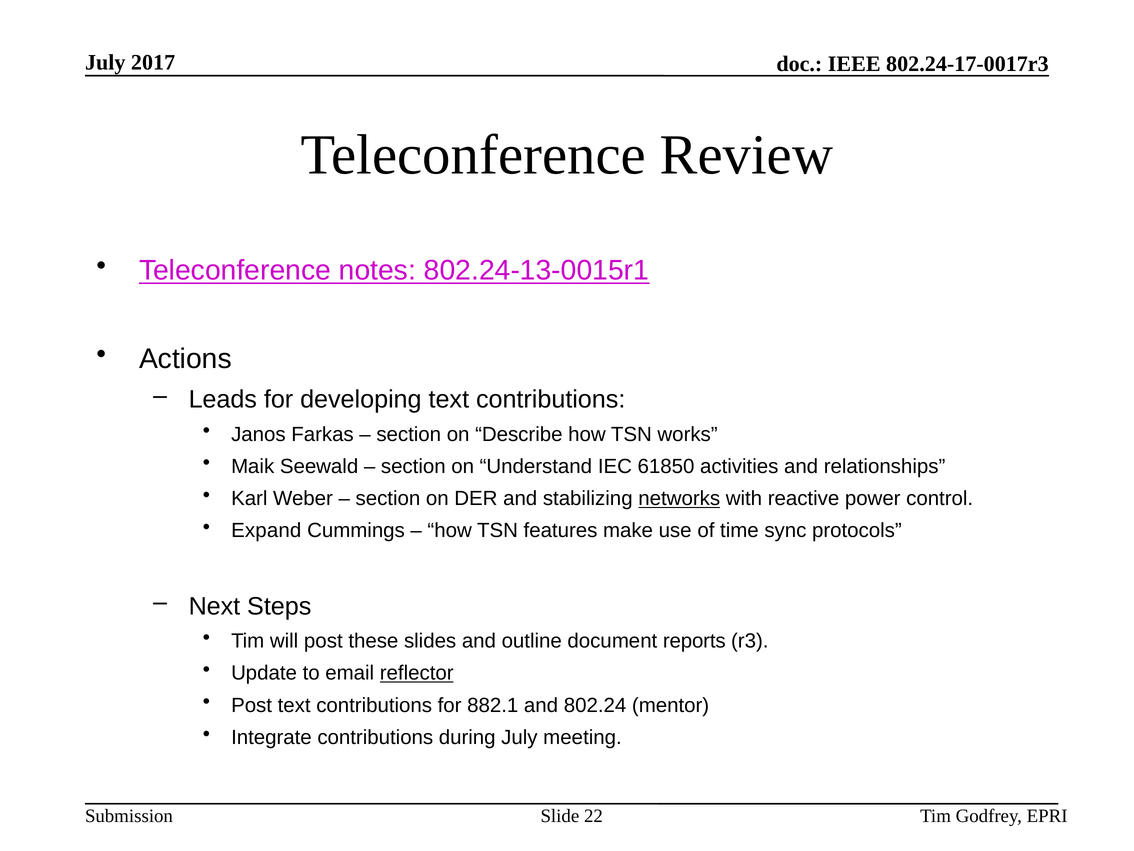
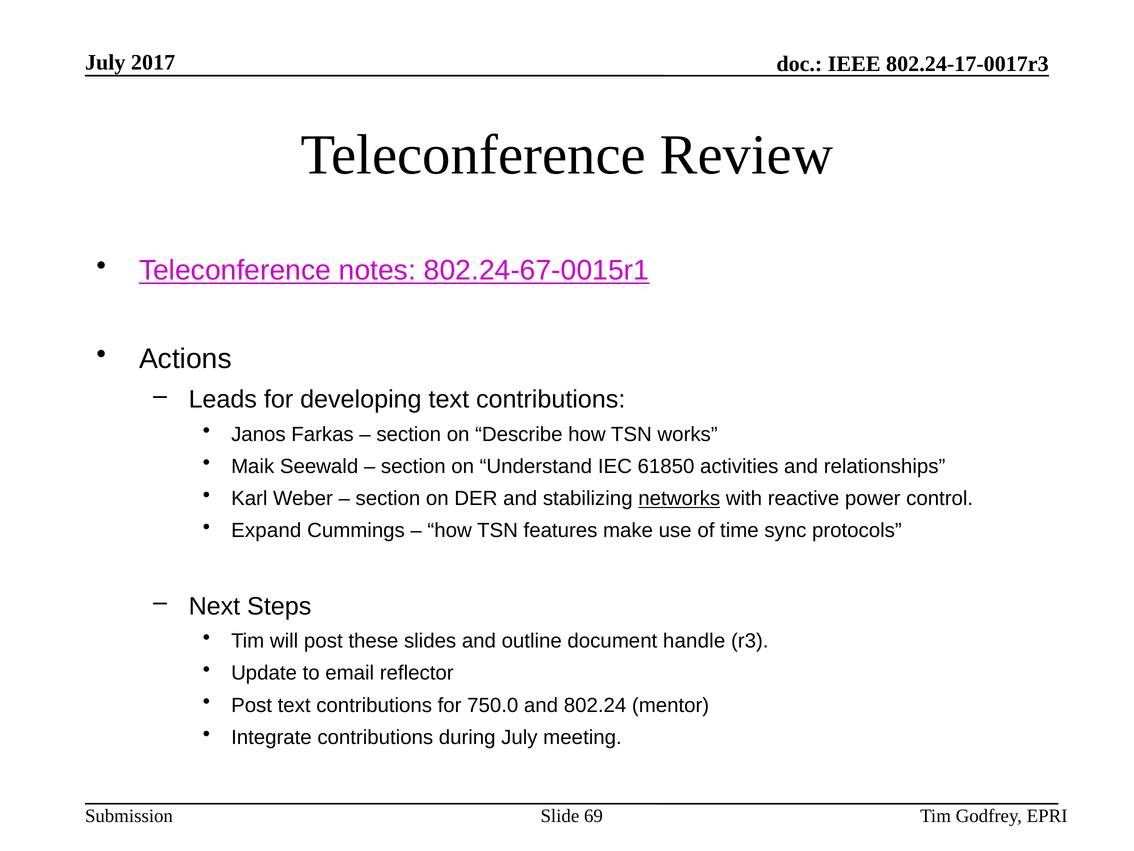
802.24-13-0015r1: 802.24-13-0015r1 -> 802.24-67-0015r1
reports: reports -> handle
reflector underline: present -> none
882.1: 882.1 -> 750.0
22: 22 -> 69
